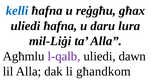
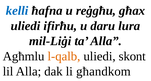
uliedi ħafna: ħafna -> ifirħu
l-qalb colour: purple -> orange
dawn: dawn -> skont
